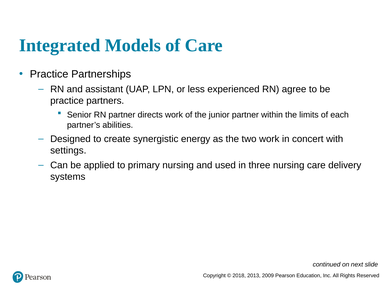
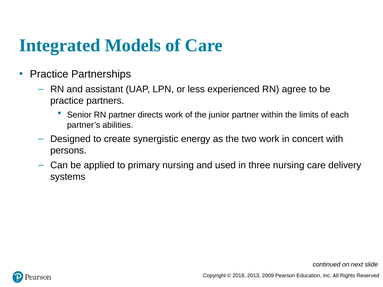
settings: settings -> persons
